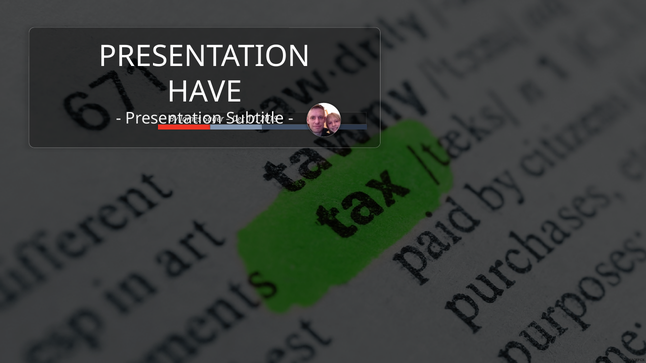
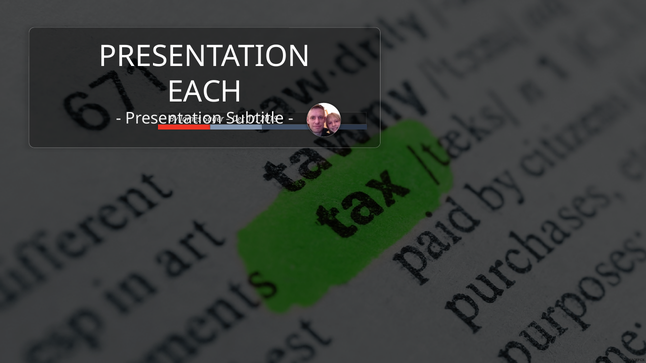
HAVE: HAVE -> EACH
